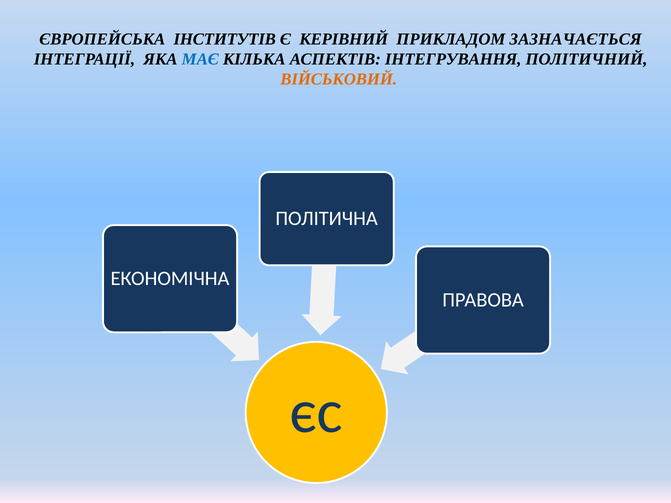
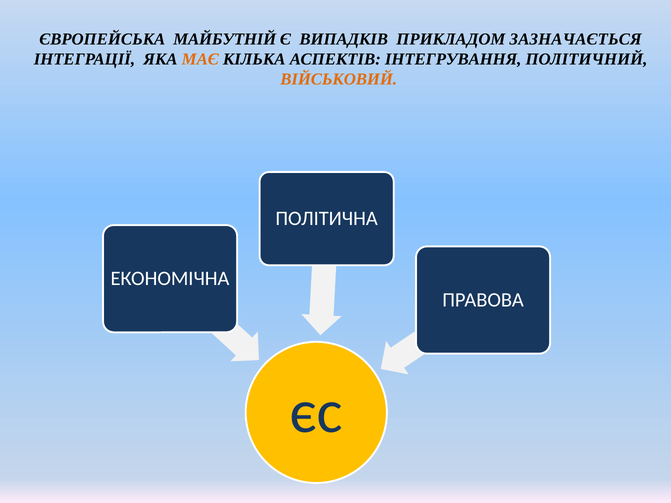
ІНСТИТУТІВ: ІНСТИТУТІВ -> МАЙБУТНІЙ
КЕРІВНИЙ: КЕРІВНИЙ -> ВИПАДКІВ
МАЄ colour: blue -> orange
